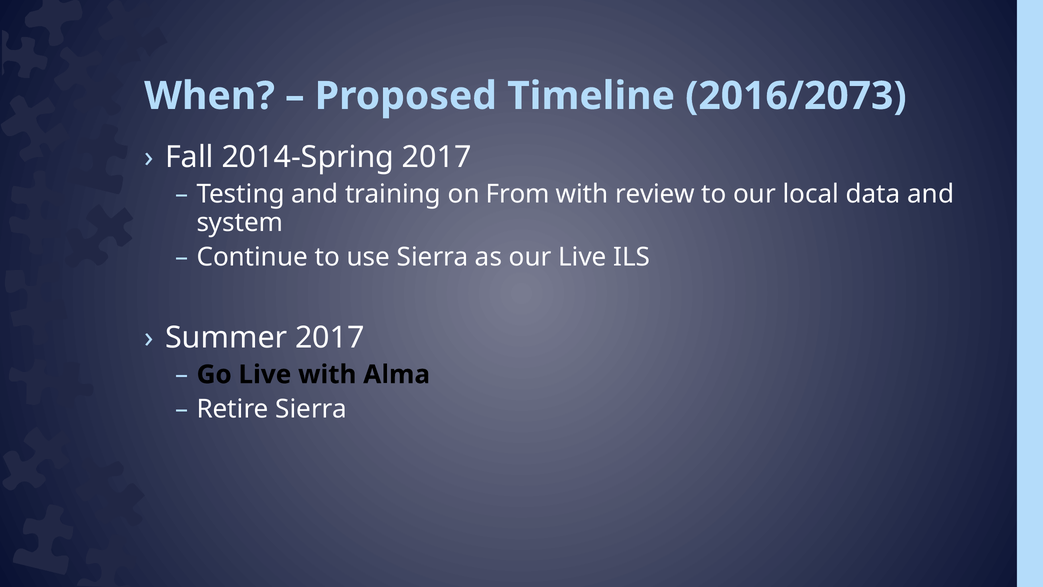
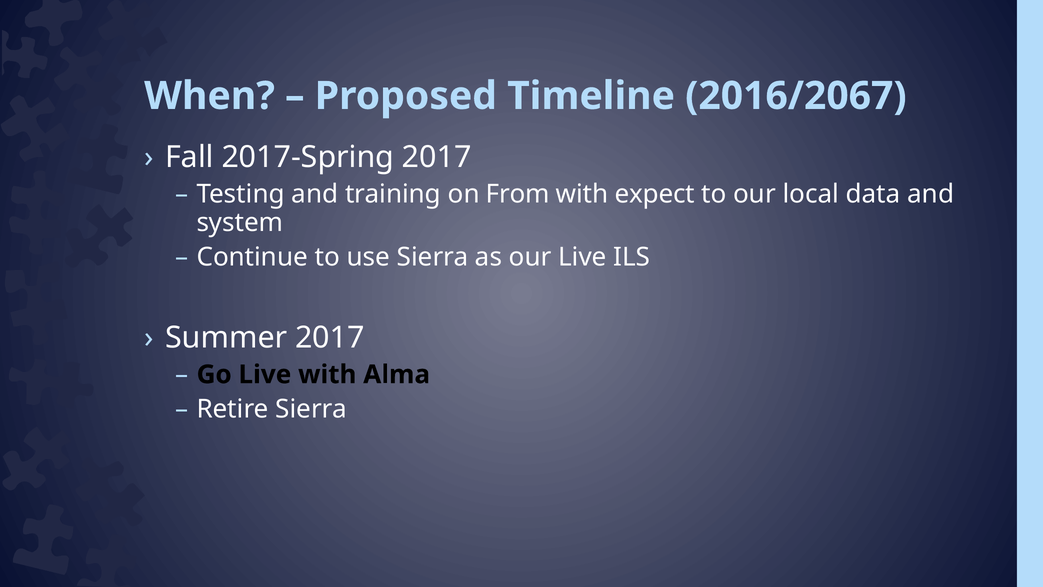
2016/2073: 2016/2073 -> 2016/2067
2014-Spring: 2014-Spring -> 2017-Spring
review: review -> expect
